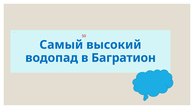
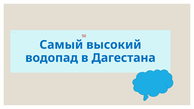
Багратион: Багратион -> Дагестана
